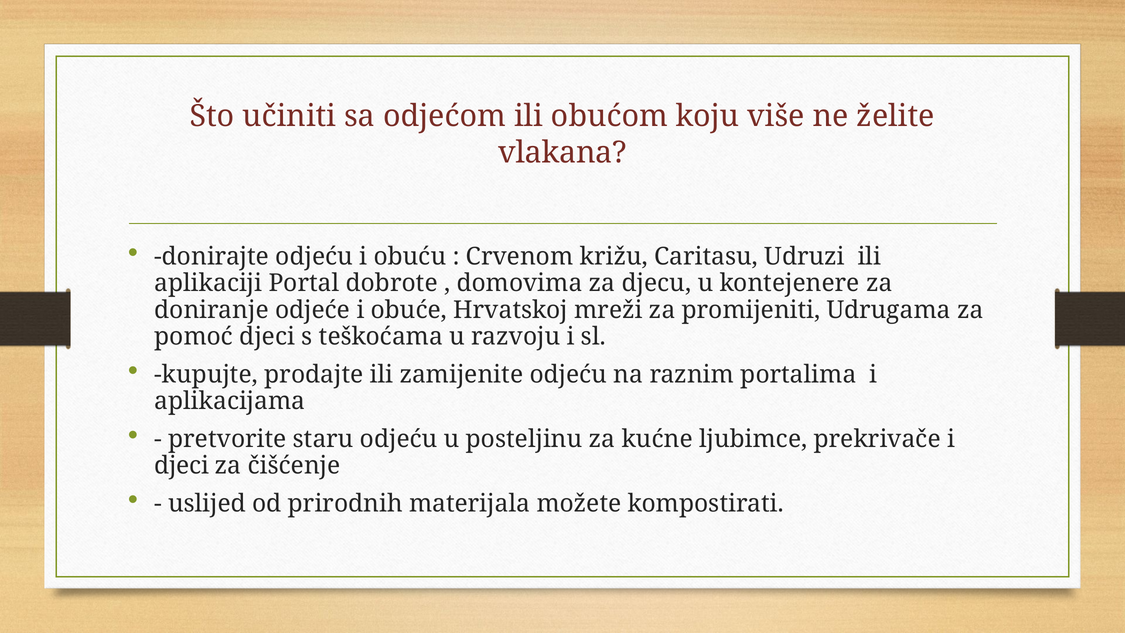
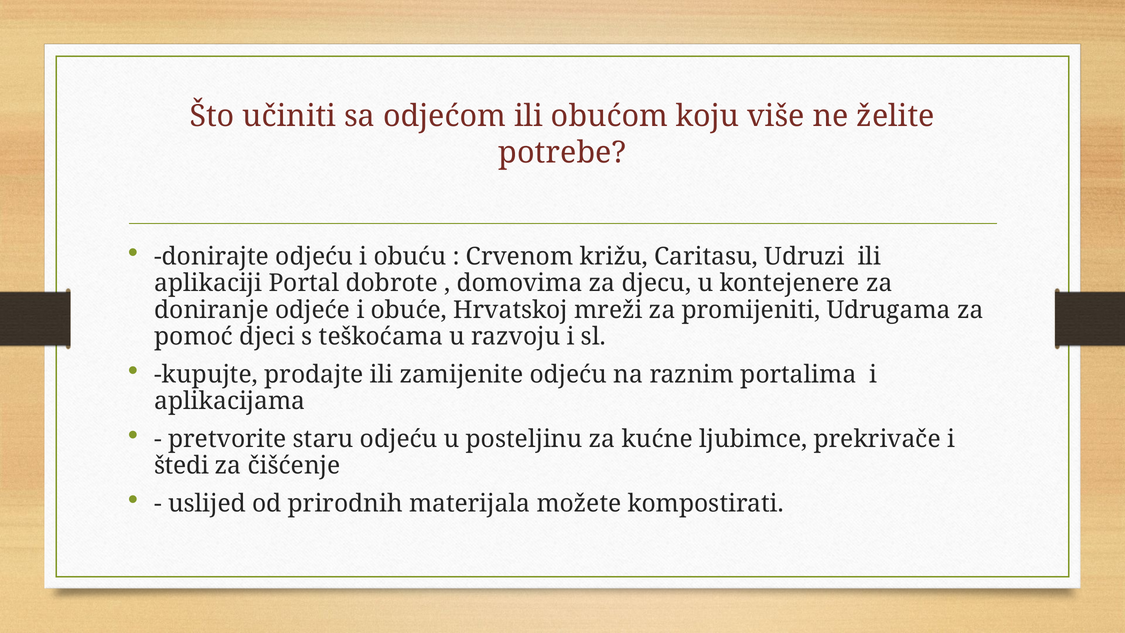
vlakana: vlakana -> potrebe
djeci at (182, 465): djeci -> štedi
